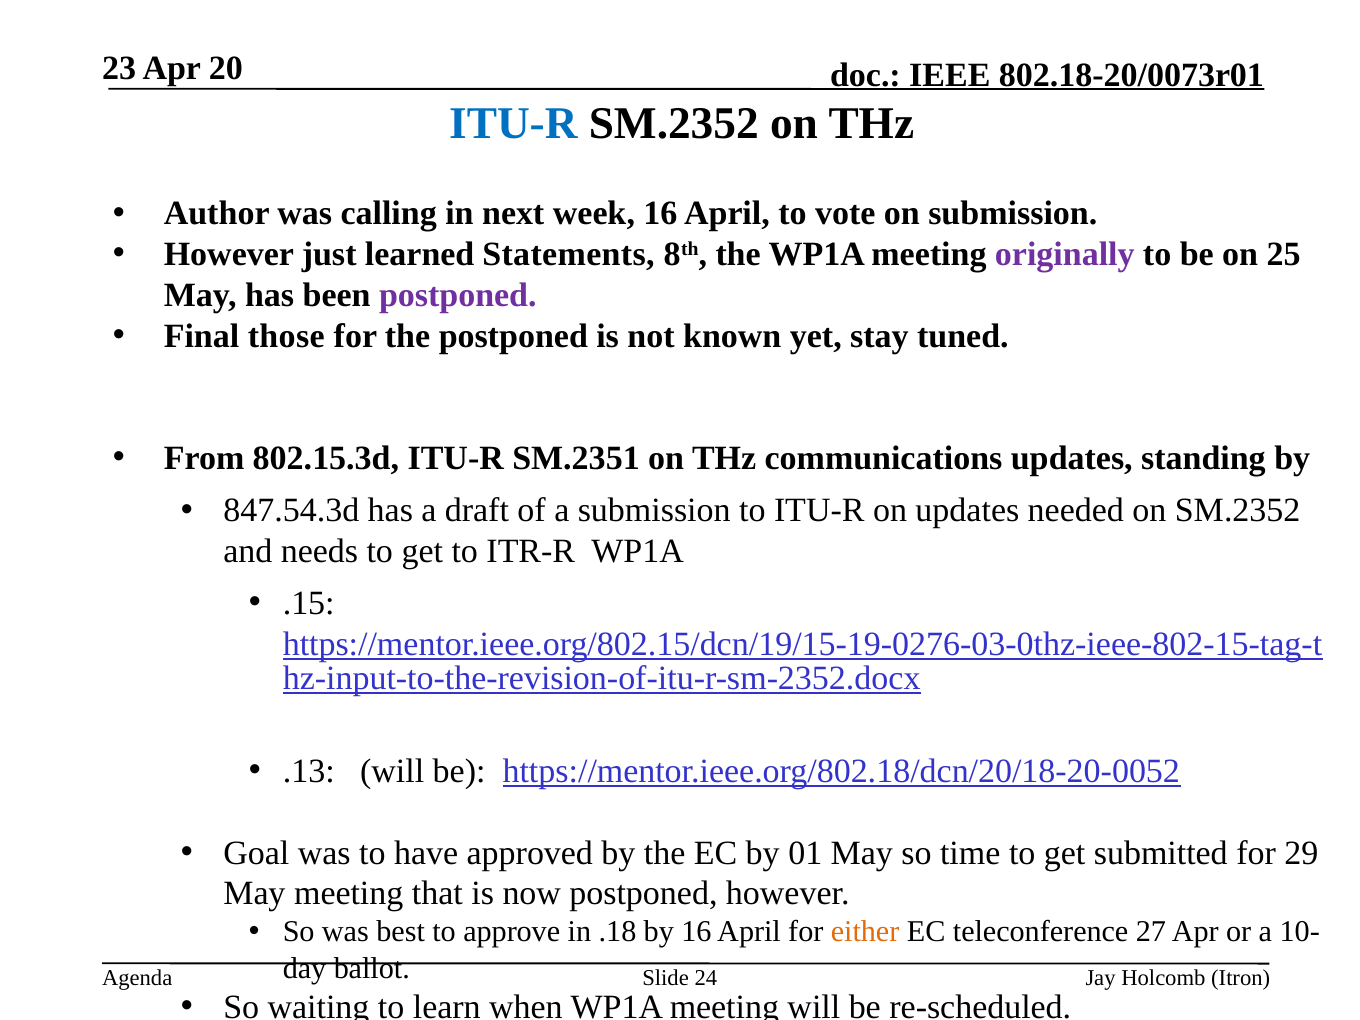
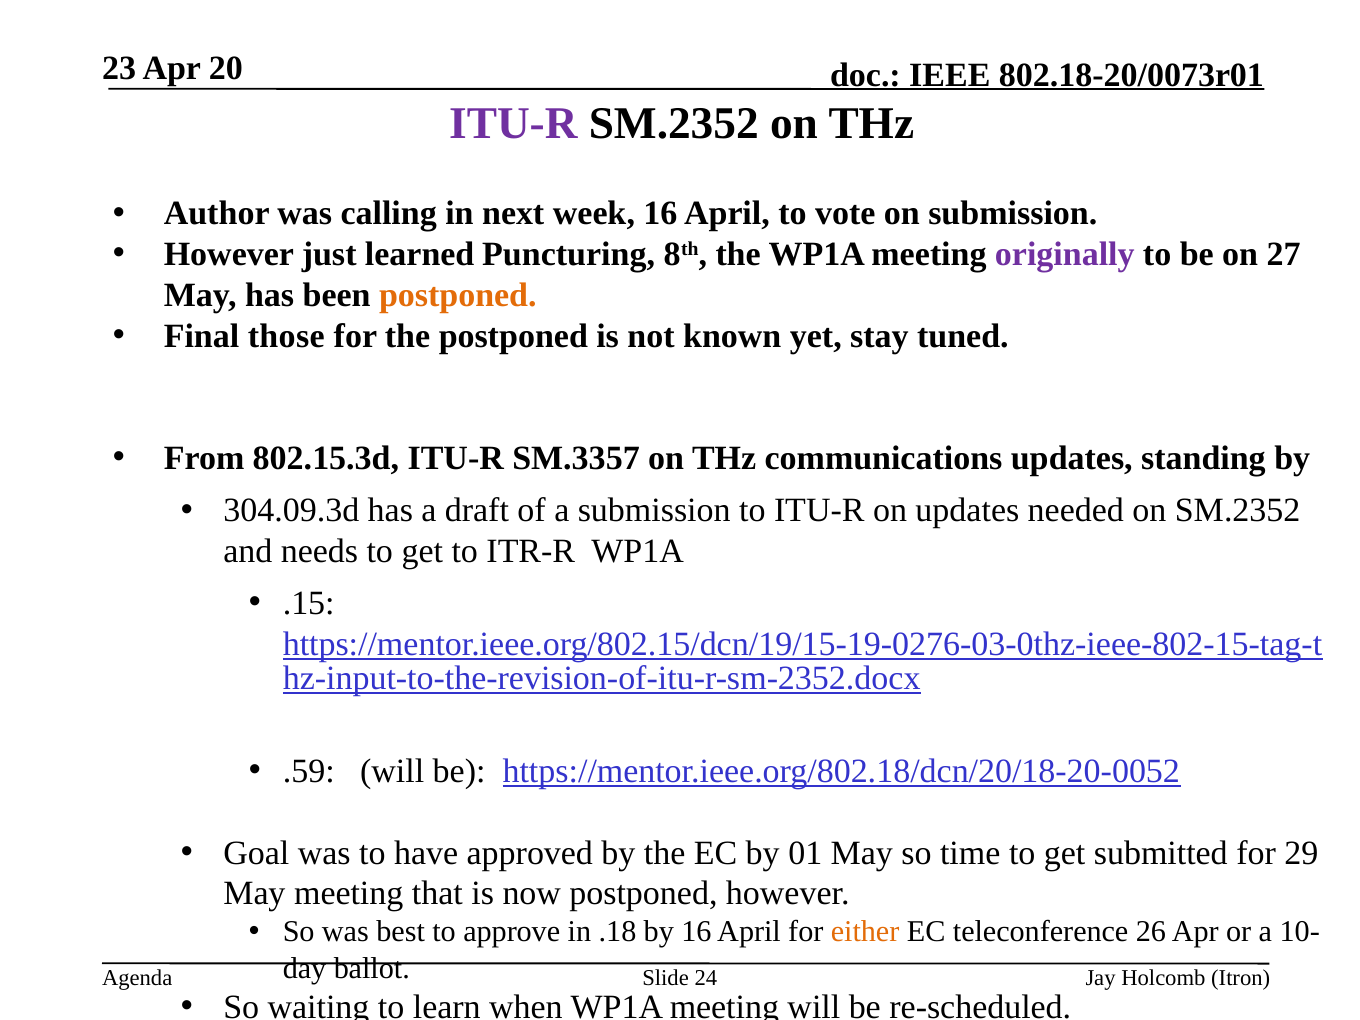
ITU-R at (513, 124) colour: blue -> purple
Statements: Statements -> Puncturing
25: 25 -> 27
postponed at (458, 295) colour: purple -> orange
SM.2351: SM.2351 -> SM.3357
847.54.3d: 847.54.3d -> 304.09.3d
.13: .13 -> .59
27: 27 -> 26
